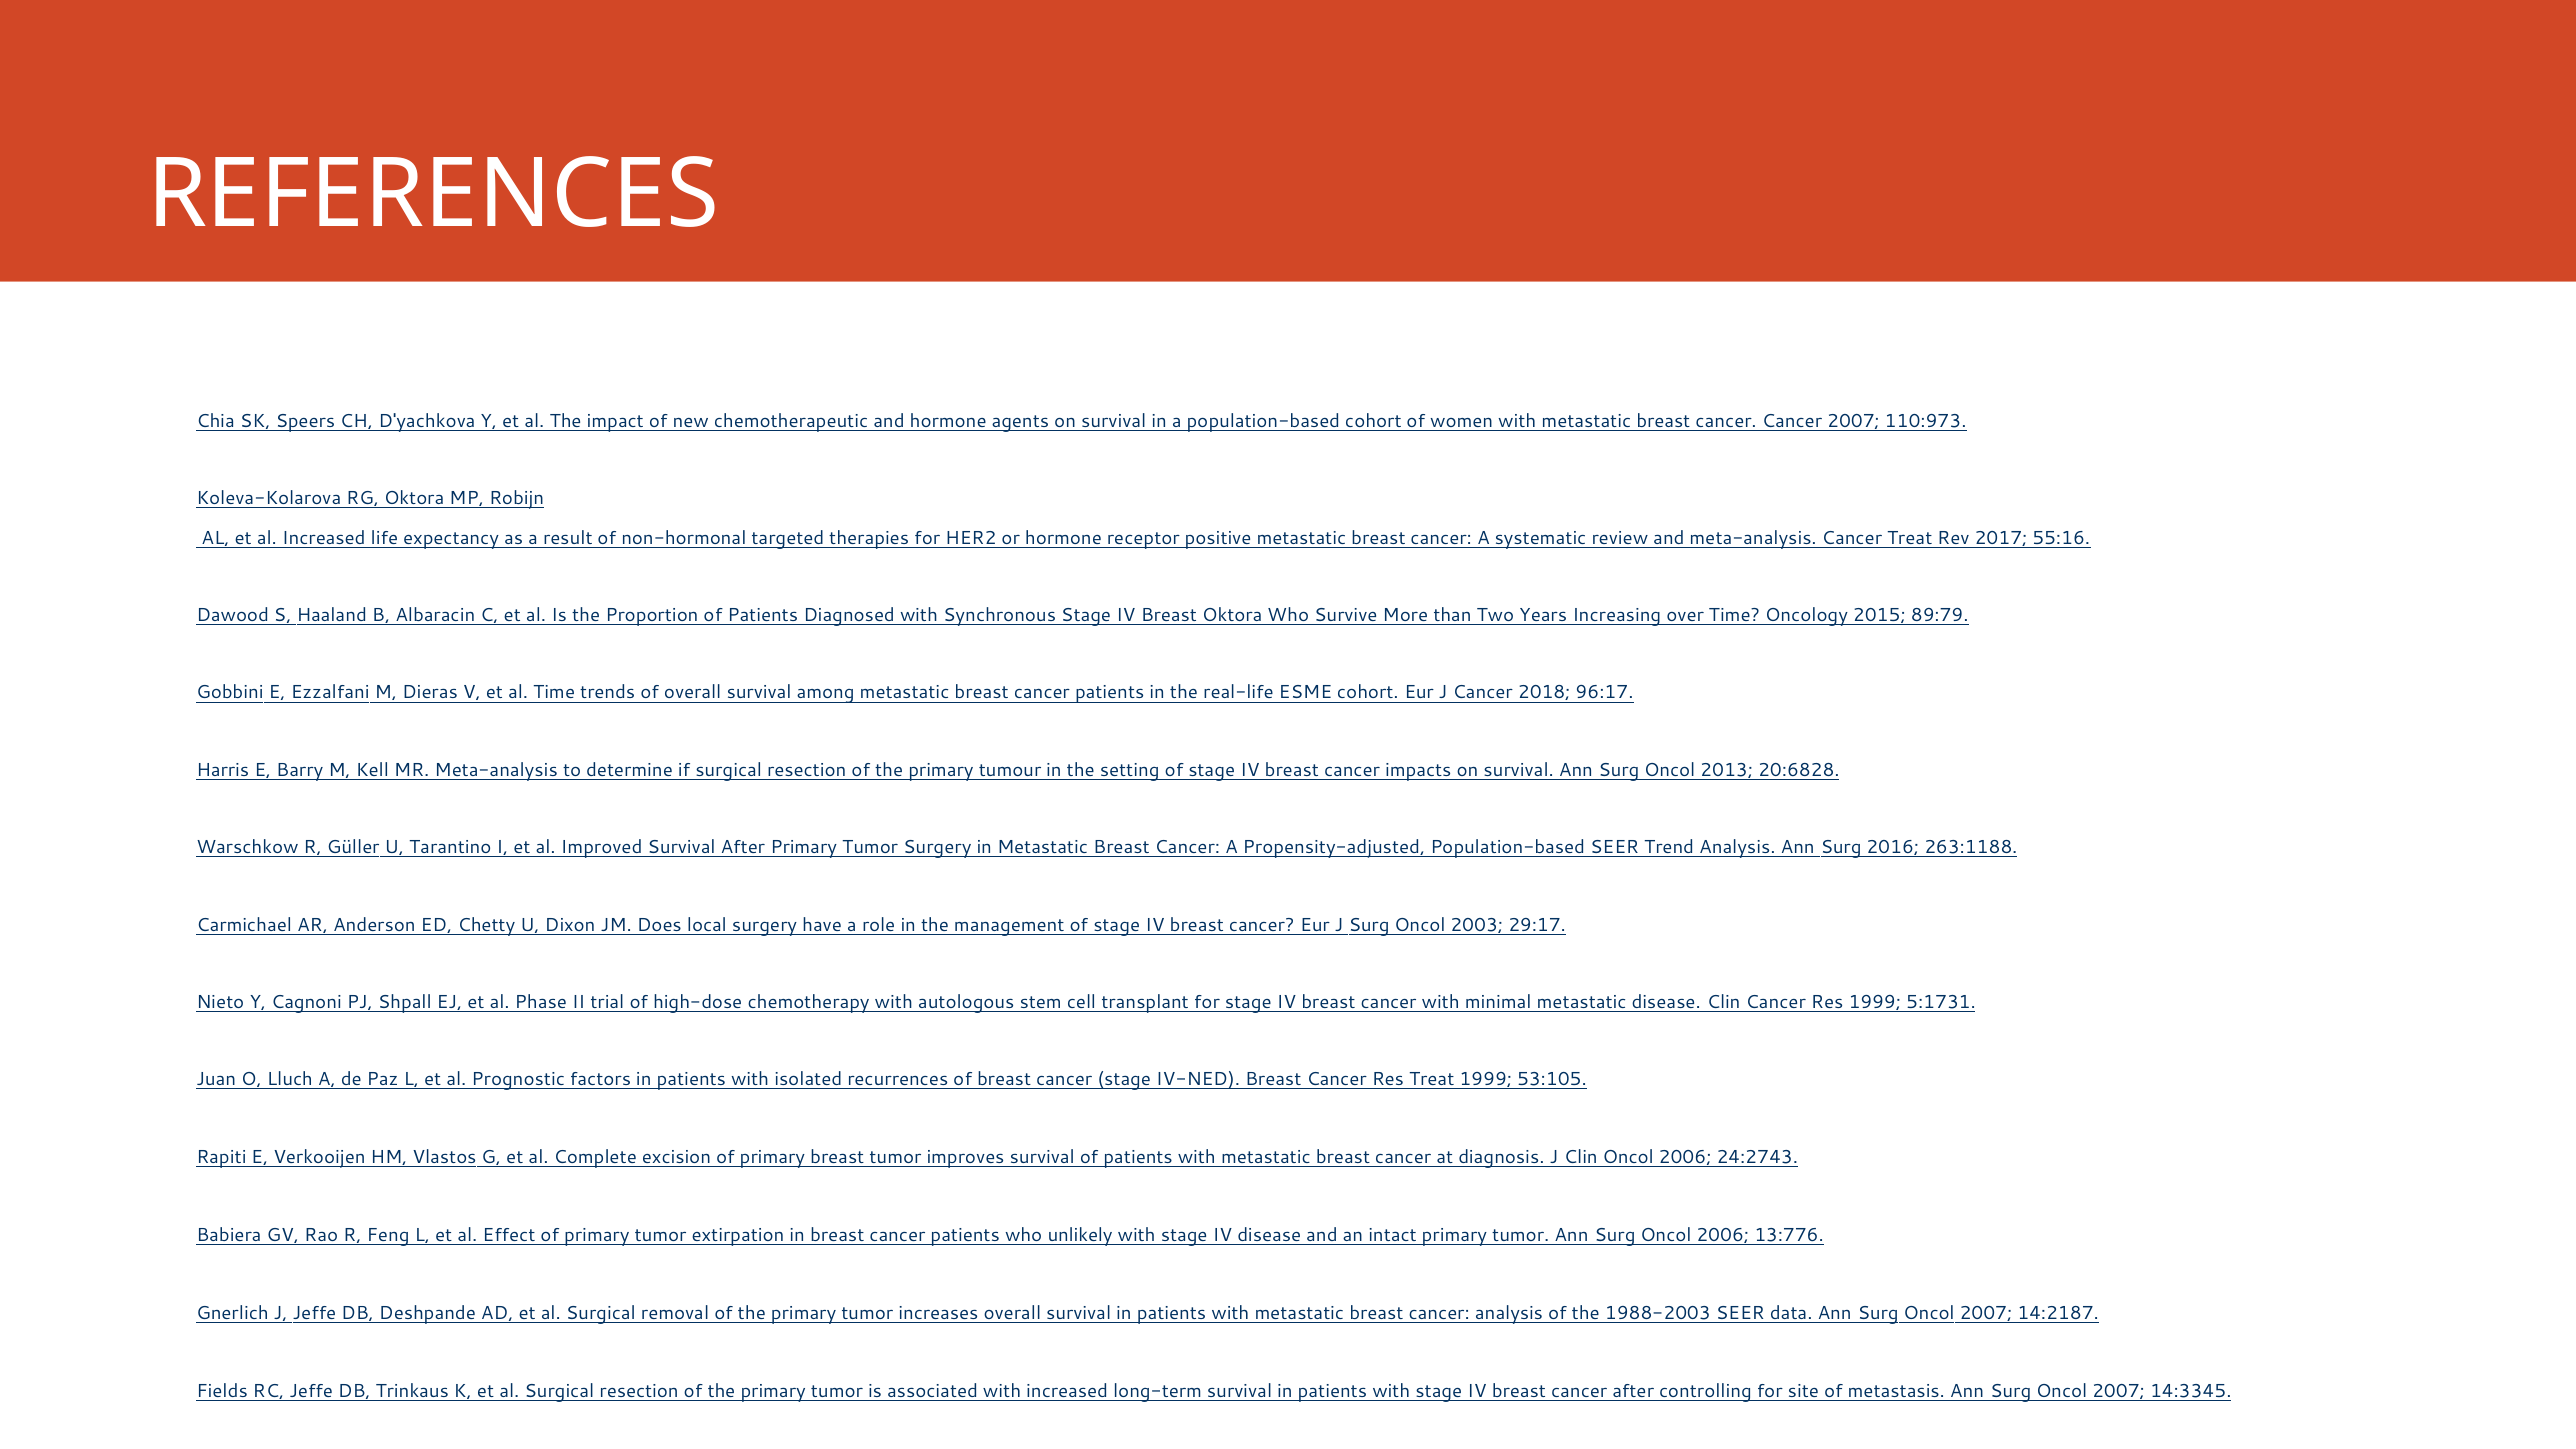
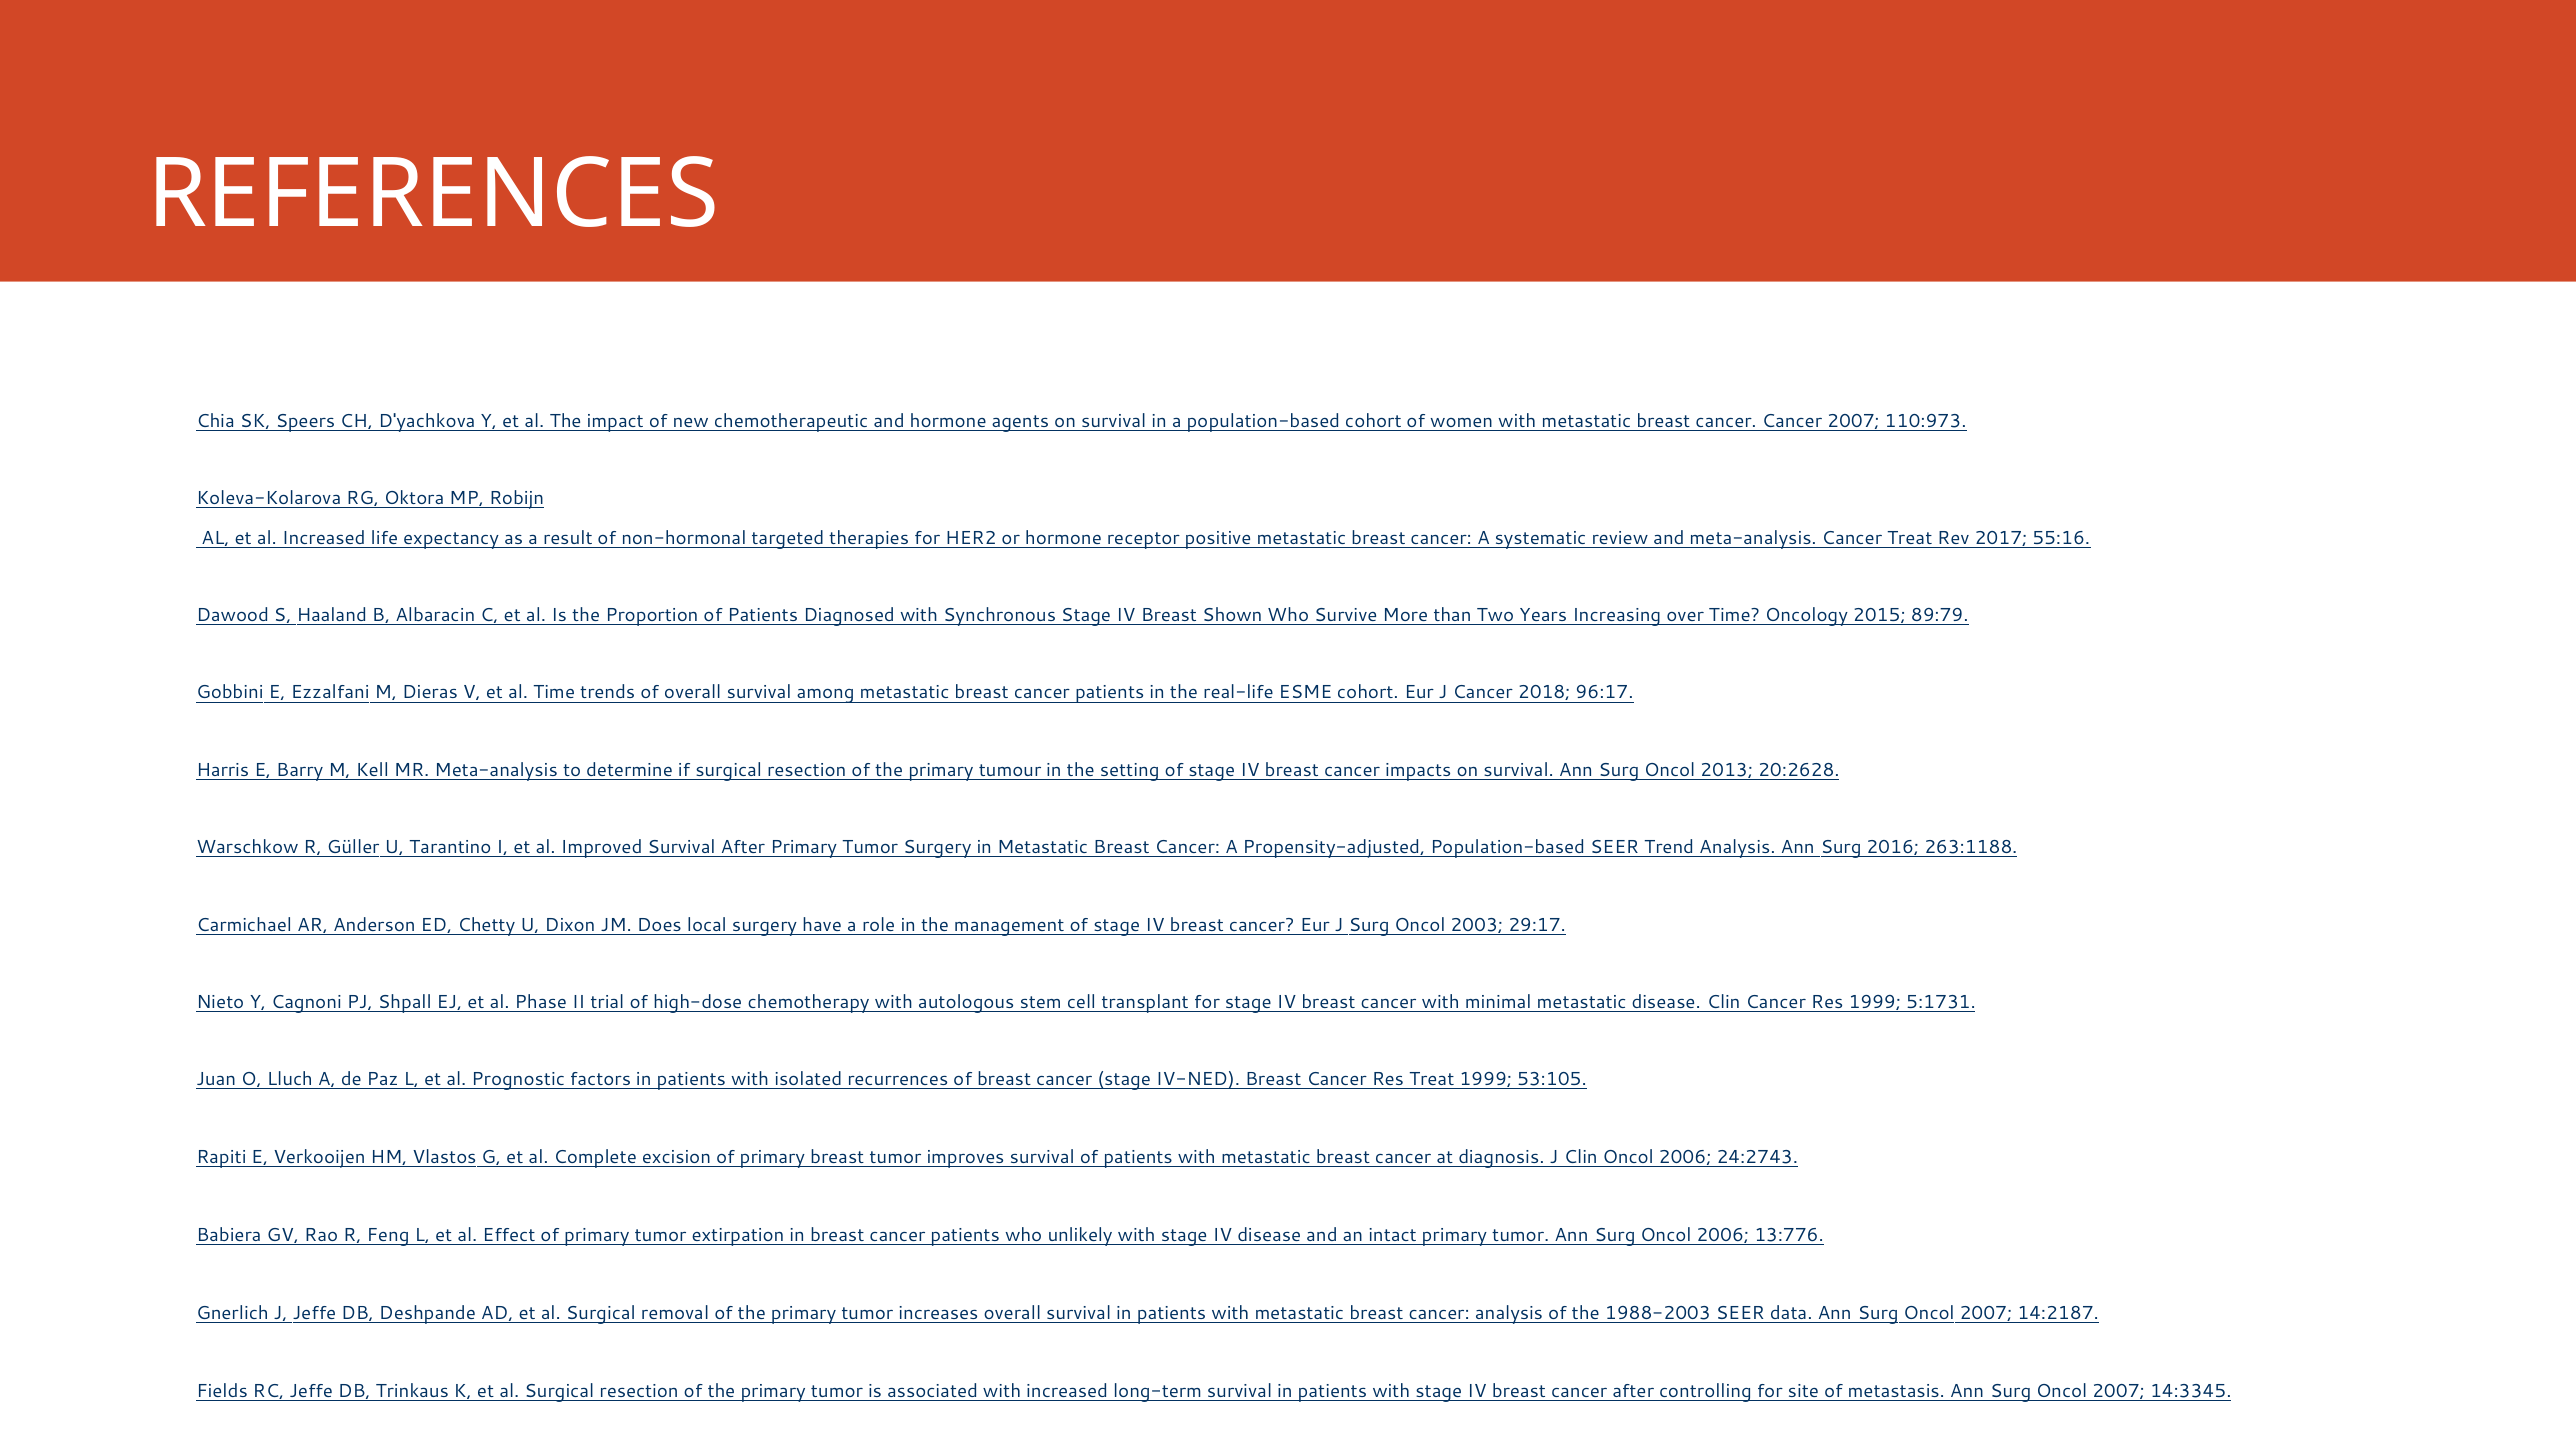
Breast Oktora: Oktora -> Shown
20:6828: 20:6828 -> 20:2628
